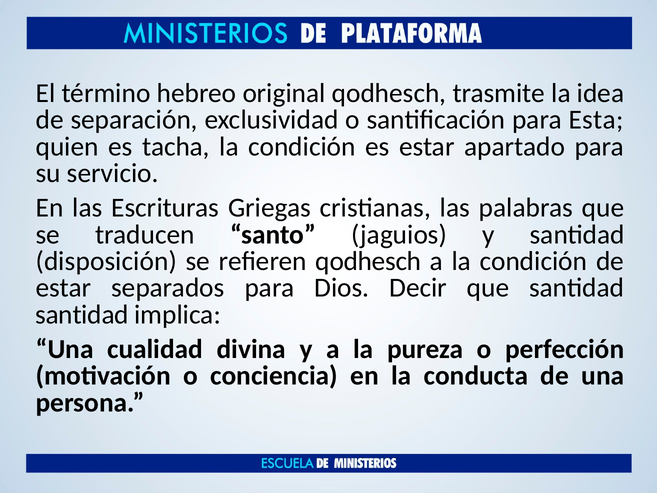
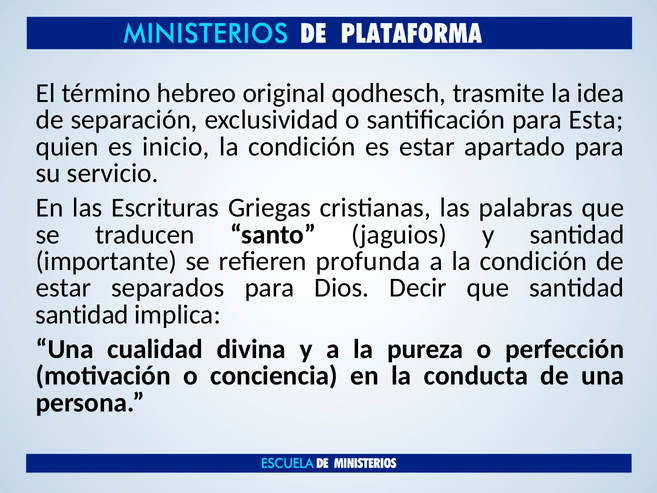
tacha: tacha -> inicio
disposición: disposición -> importante
refieren qodhesch: qodhesch -> profunda
